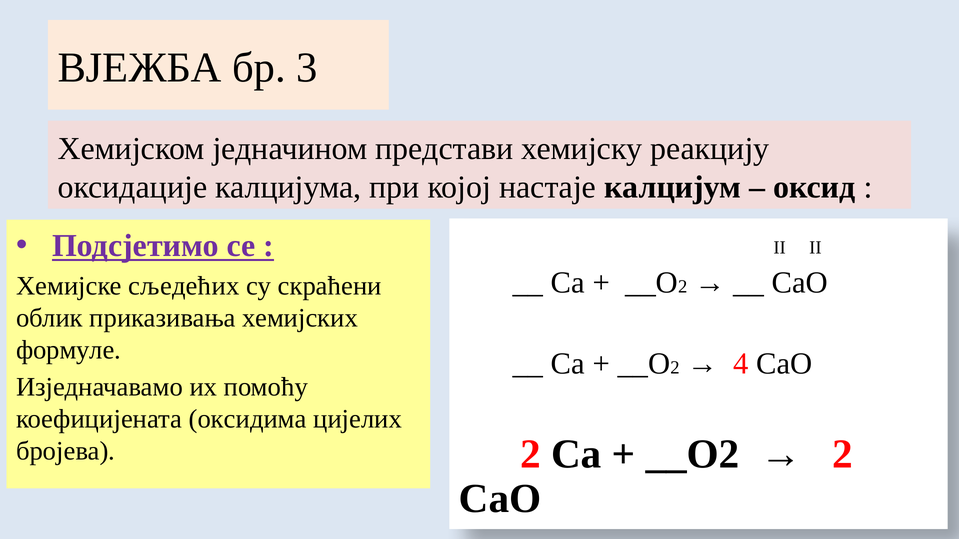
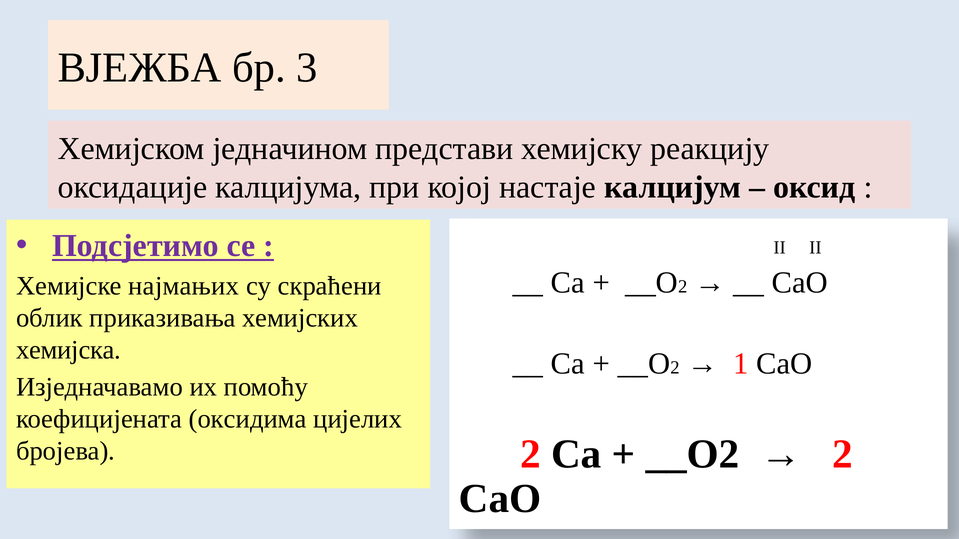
сљедећих: сљедећих -> најмањих
формуле: формуле -> хемијска
4: 4 -> 1
